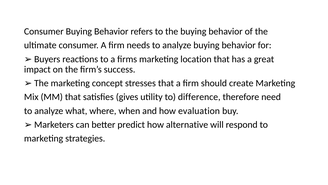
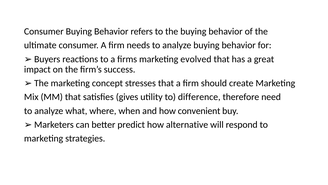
location: location -> evolved
evaluation: evaluation -> convenient
